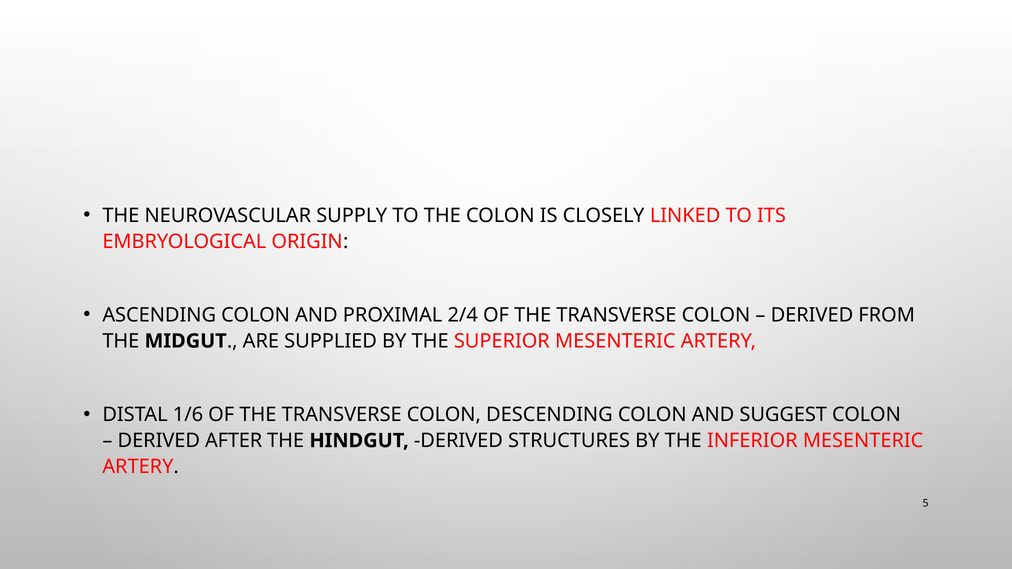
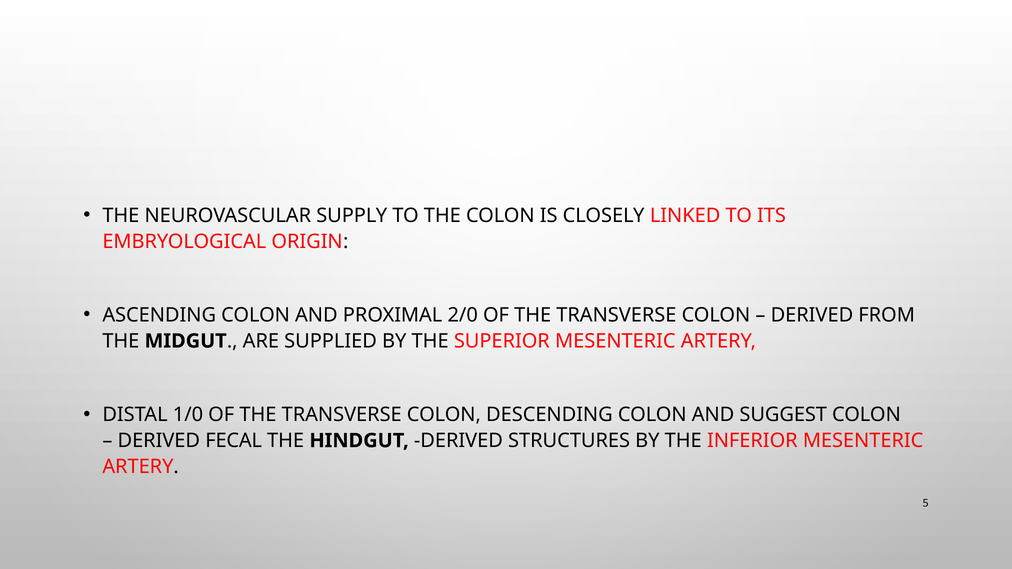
2/4: 2/4 -> 2/0
1/6: 1/6 -> 1/0
AFTER: AFTER -> FECAL
